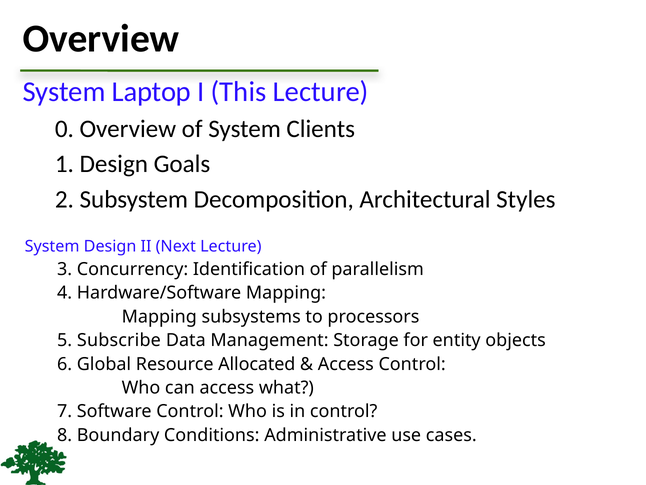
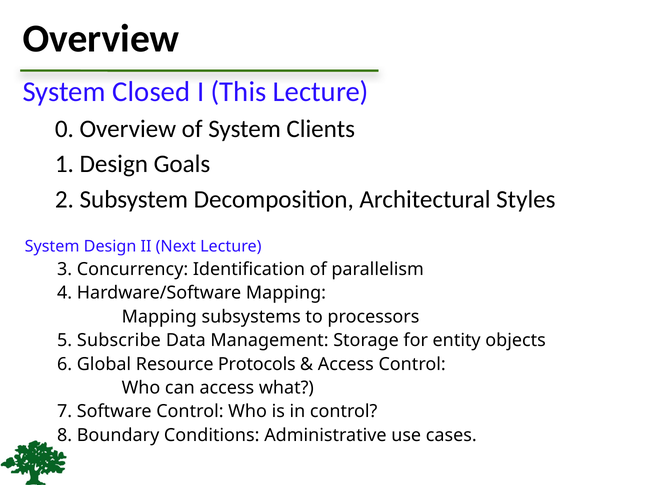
Laptop: Laptop -> Closed
Allocated: Allocated -> Protocols
